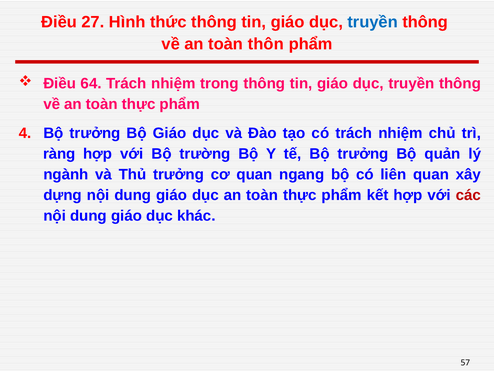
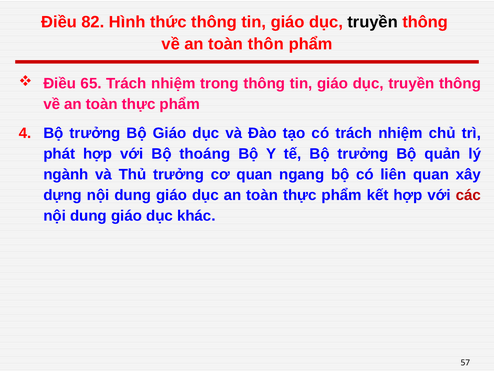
27: 27 -> 82
truyền at (373, 22) colour: blue -> black
64: 64 -> 65
ràng: ràng -> phát
trường: trường -> thoáng
